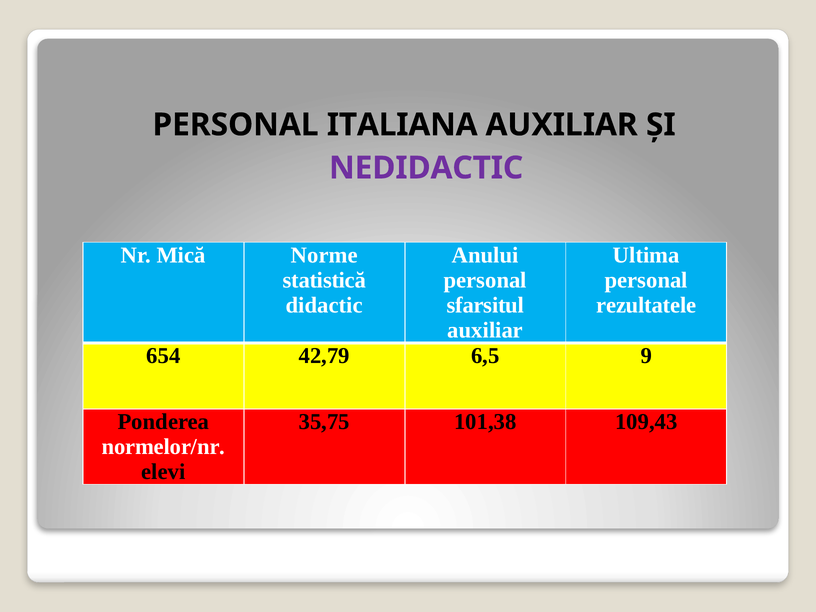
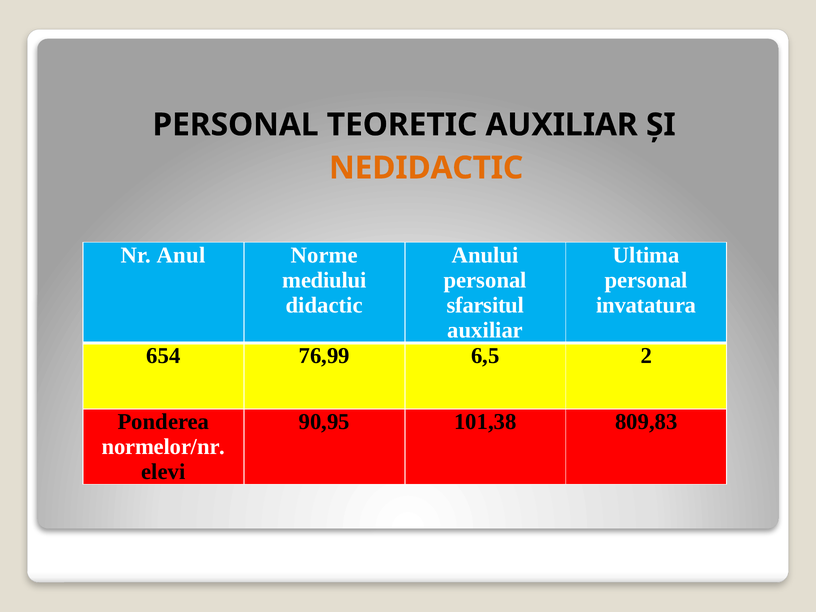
ITALIANA: ITALIANA -> TEORETIC
NEDIDACTIC colour: purple -> orange
Mică: Mică -> Anul
statistică: statistică -> mediului
rezultatele: rezultatele -> invatatura
42,79: 42,79 -> 76,99
9: 9 -> 2
35,75: 35,75 -> 90,95
109,43: 109,43 -> 809,83
